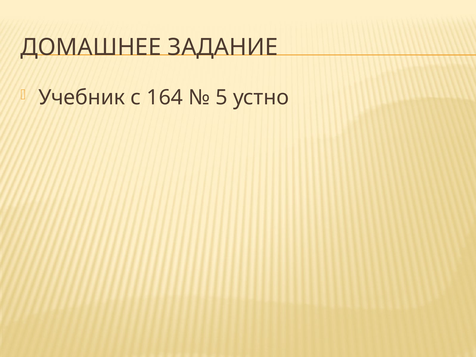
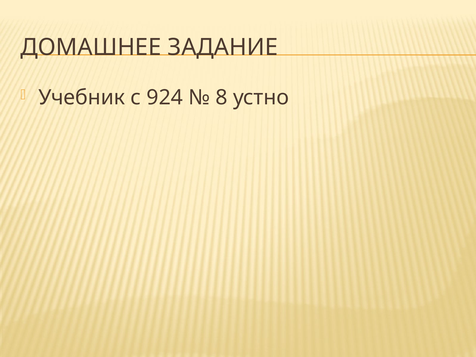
164: 164 -> 924
5: 5 -> 8
